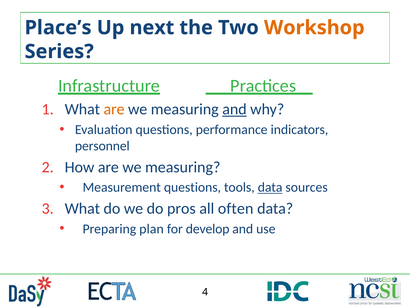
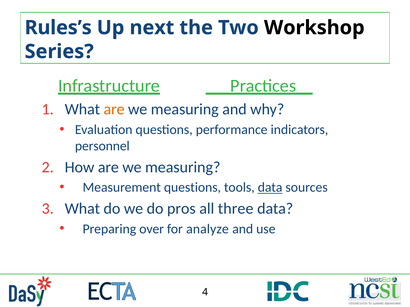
Place’s: Place’s -> Rules’s
Workshop colour: orange -> black
and at (235, 110) underline: present -> none
often: often -> three
plan: plan -> over
develop: develop -> analyze
